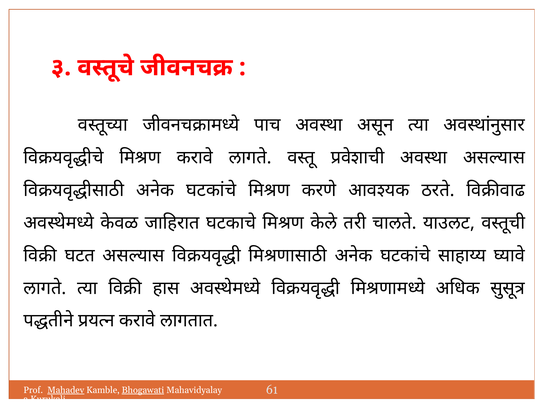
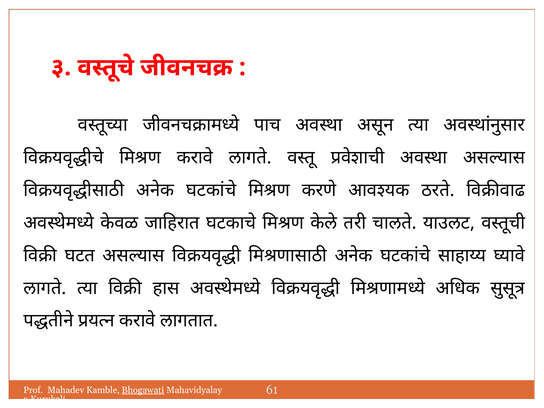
Mahadev underline: present -> none
